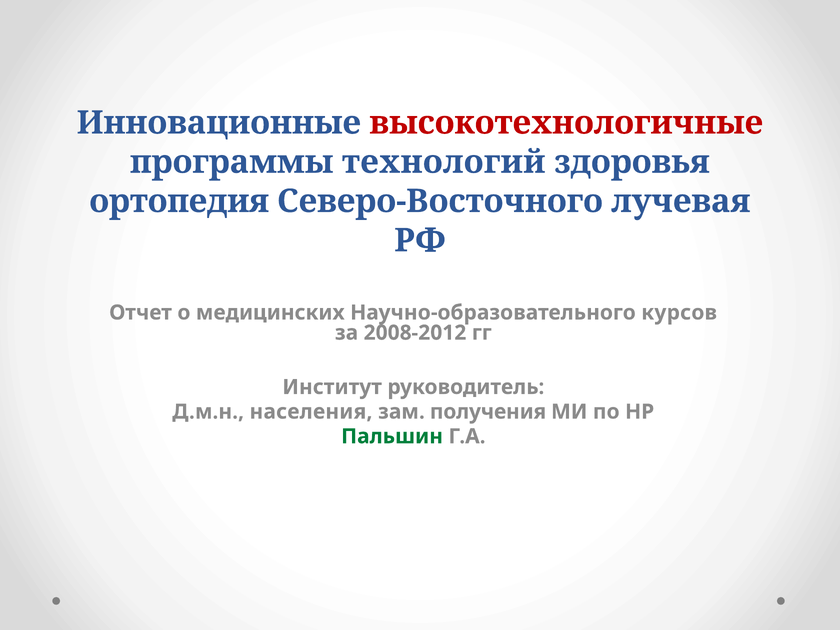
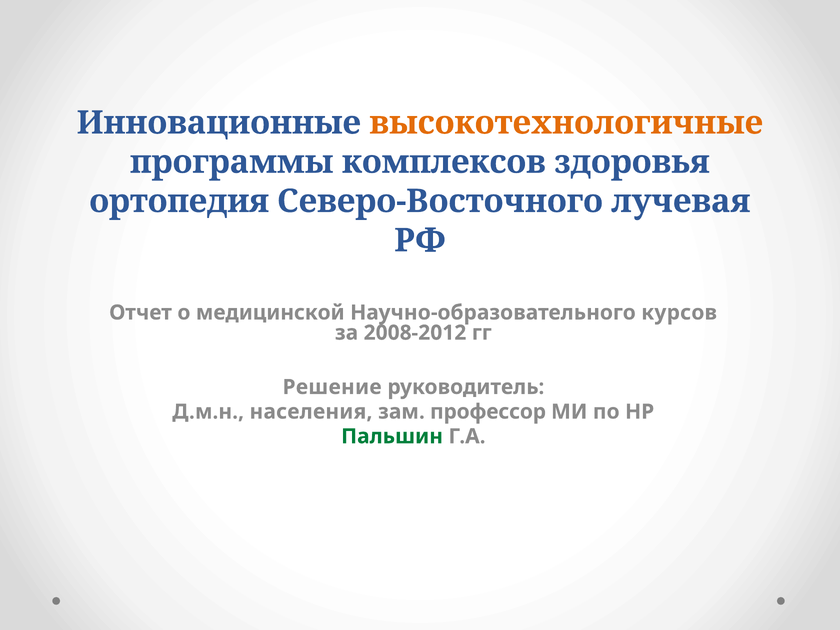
высокотехнологичные colour: red -> orange
технологий: технологий -> комплексов
медицинских: медицинских -> медицинской
Институт: Институт -> Решение
получения: получения -> профессор
